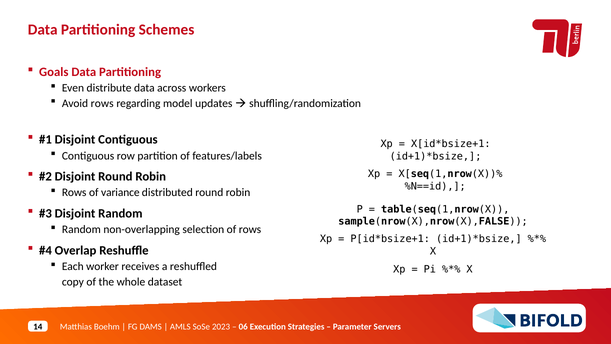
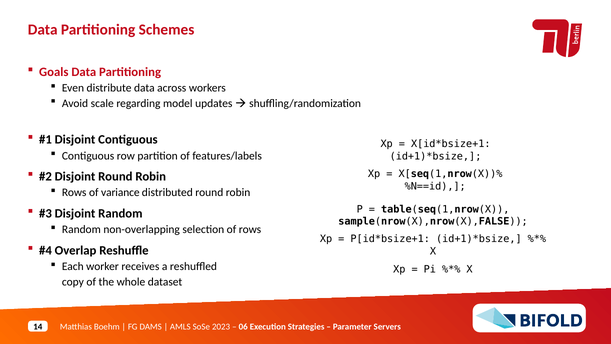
Avoid rows: rows -> scale
